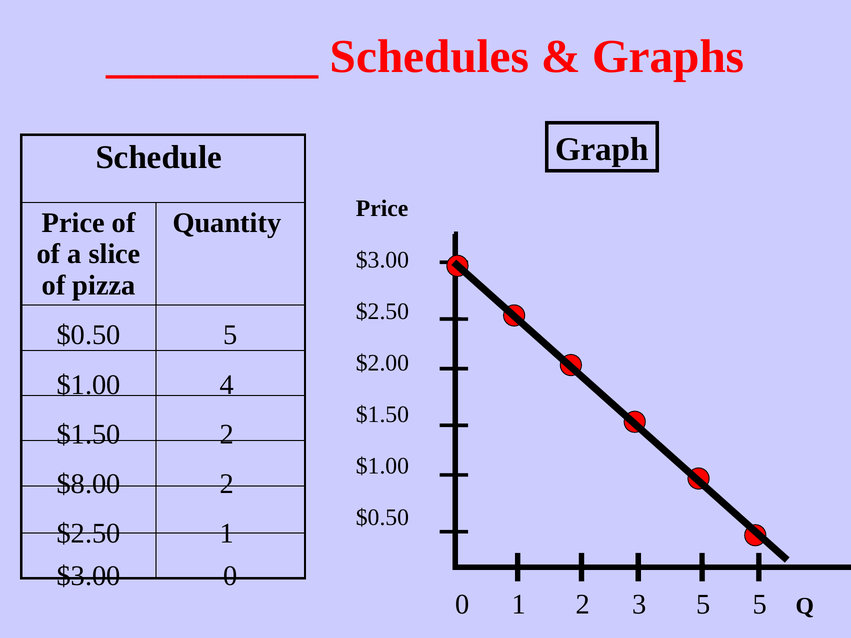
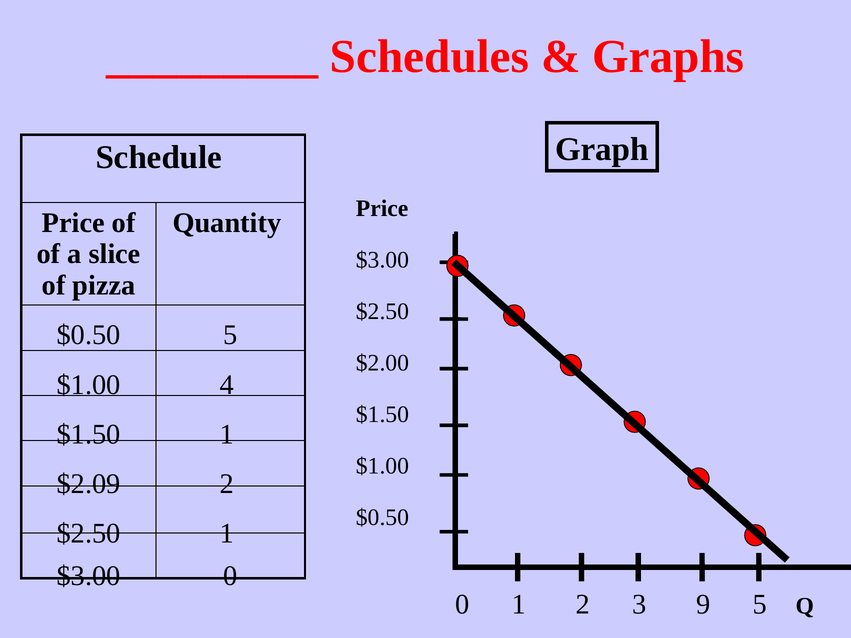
$1.50 2: 2 -> 1
$8.00: $8.00 -> $2.09
3 5: 5 -> 9
